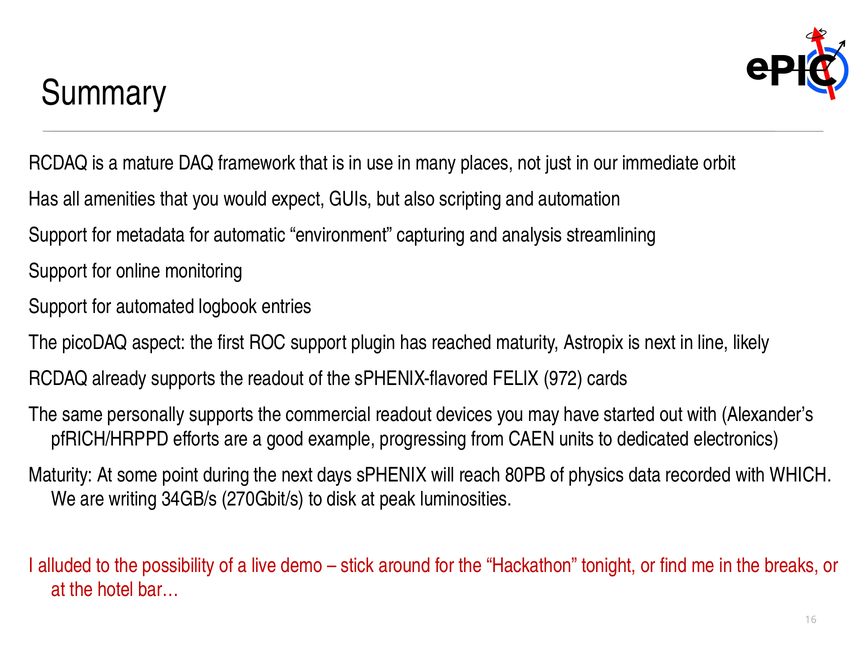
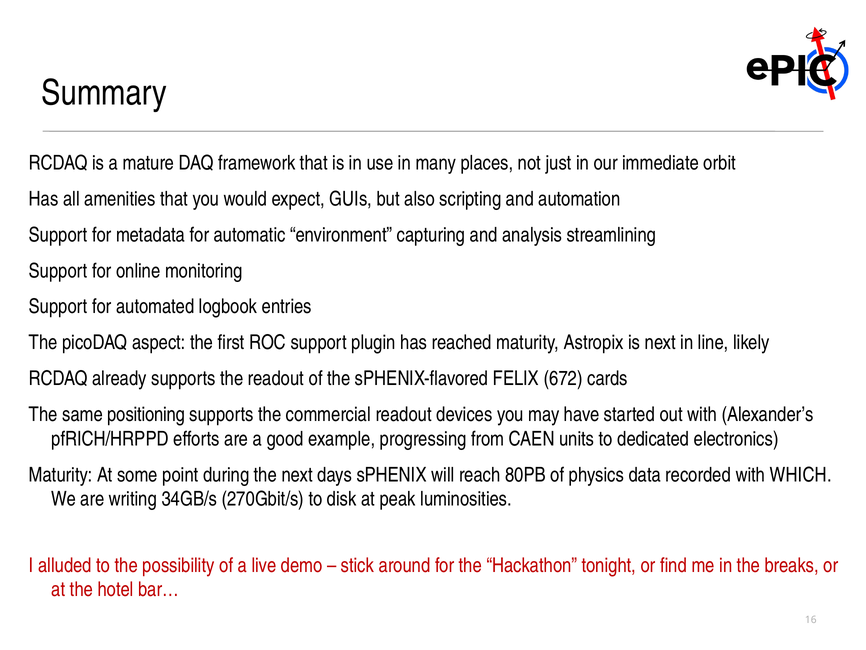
972: 972 -> 672
personally: personally -> positioning
